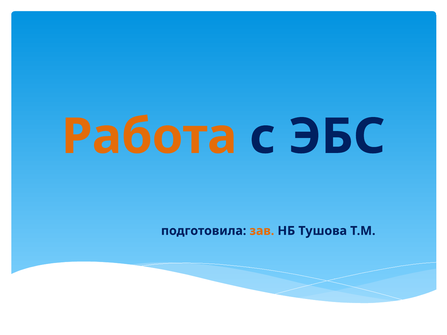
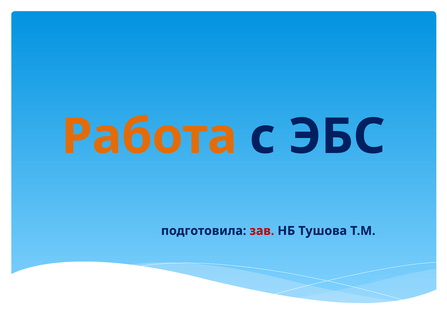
зав colour: orange -> red
